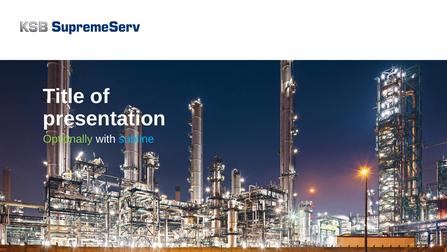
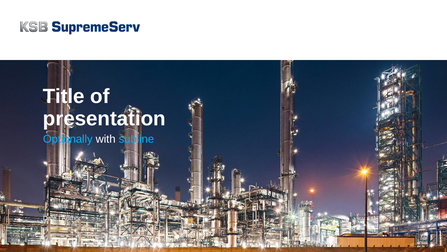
Optionally colour: light green -> light blue
